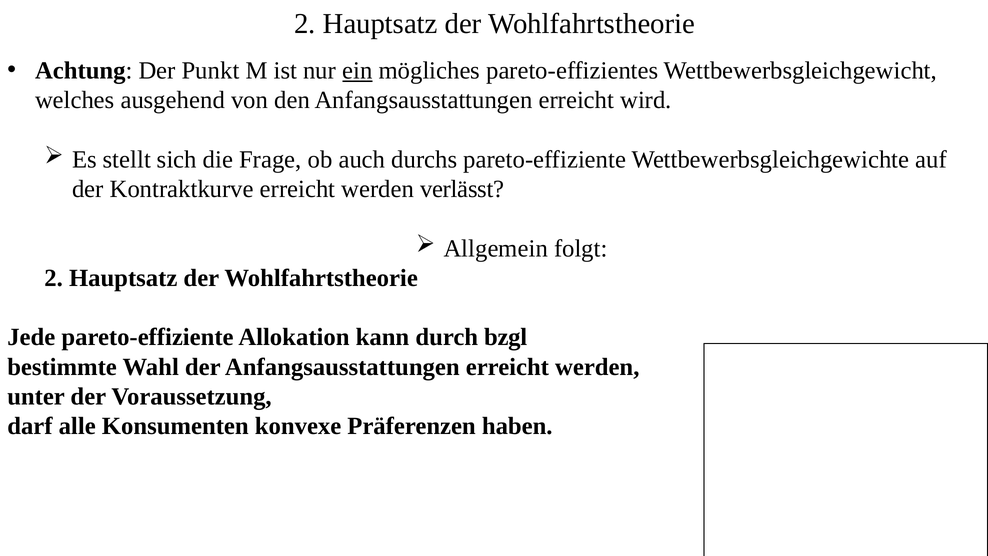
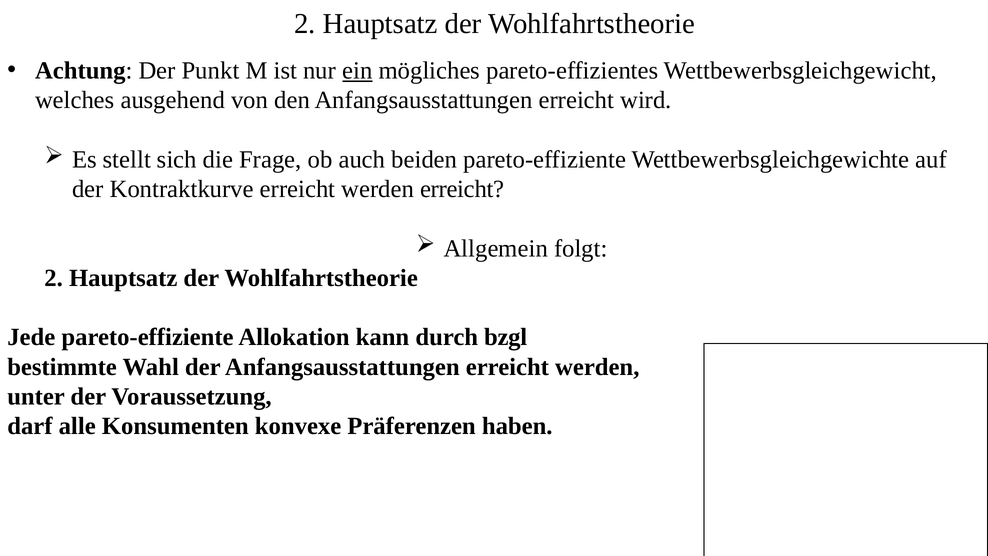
durchs: durchs -> beiden
werden verlässt: verlässt -> erreicht
